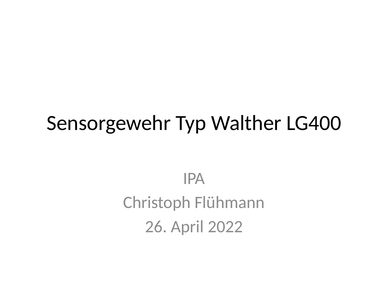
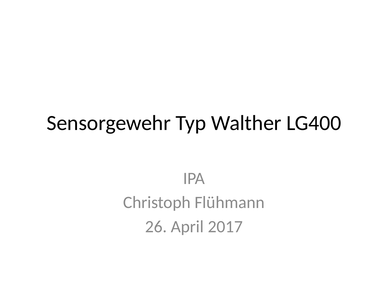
2022: 2022 -> 2017
